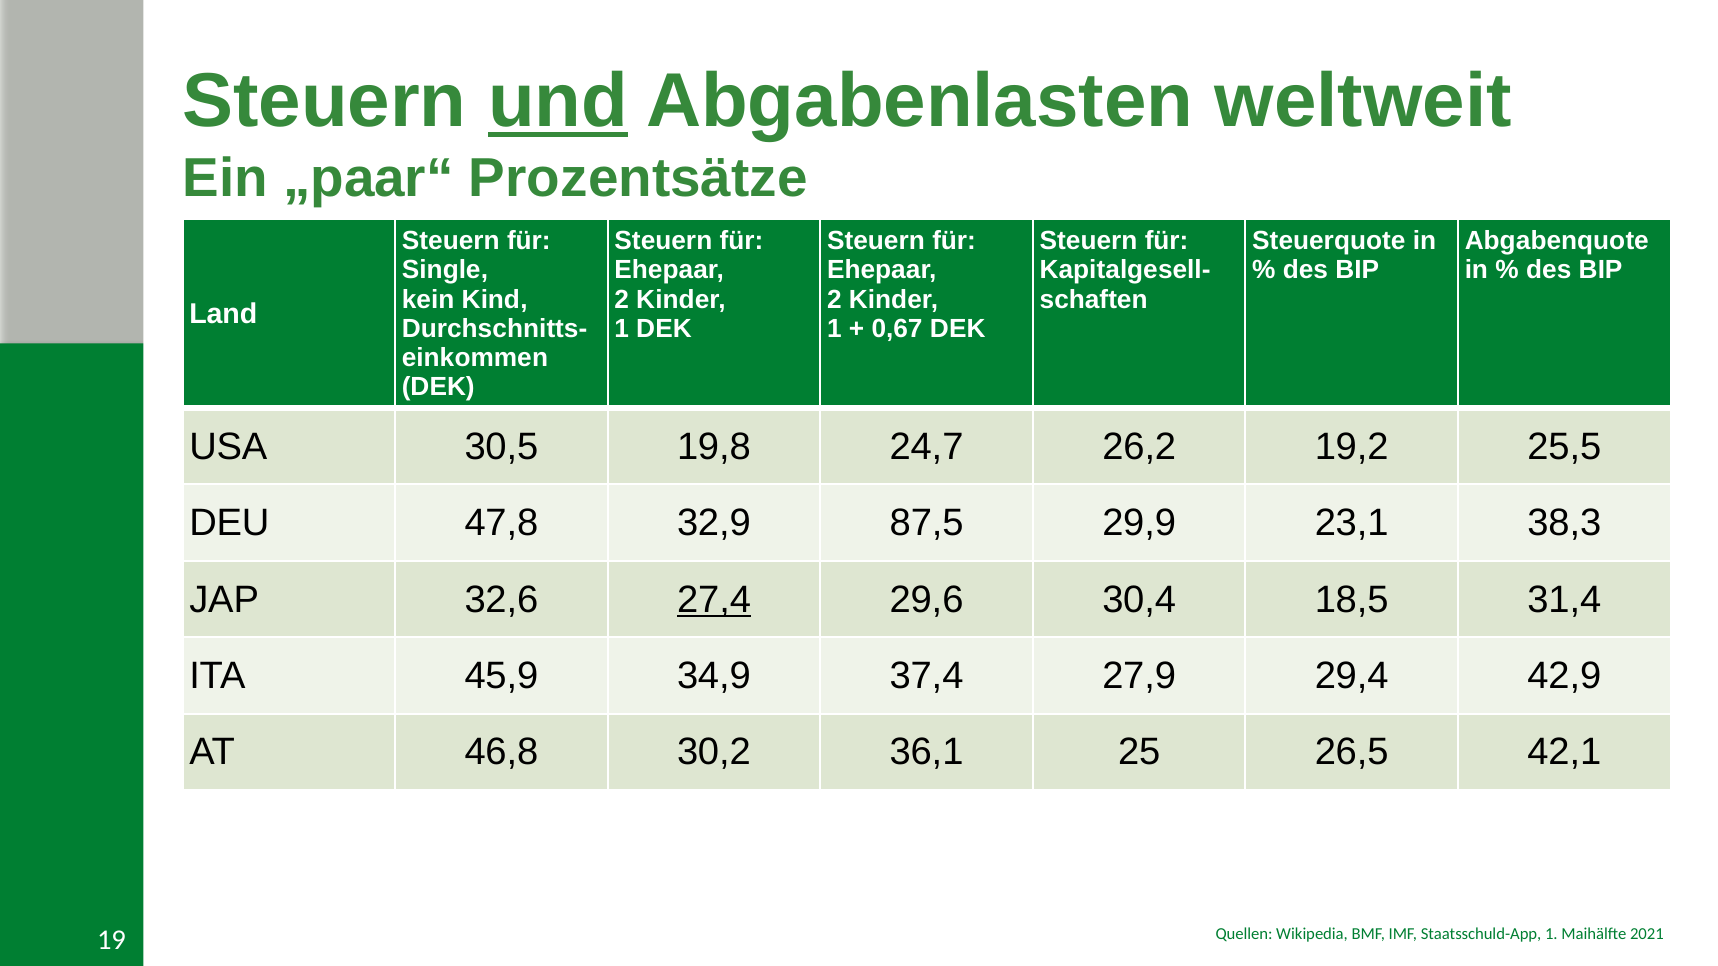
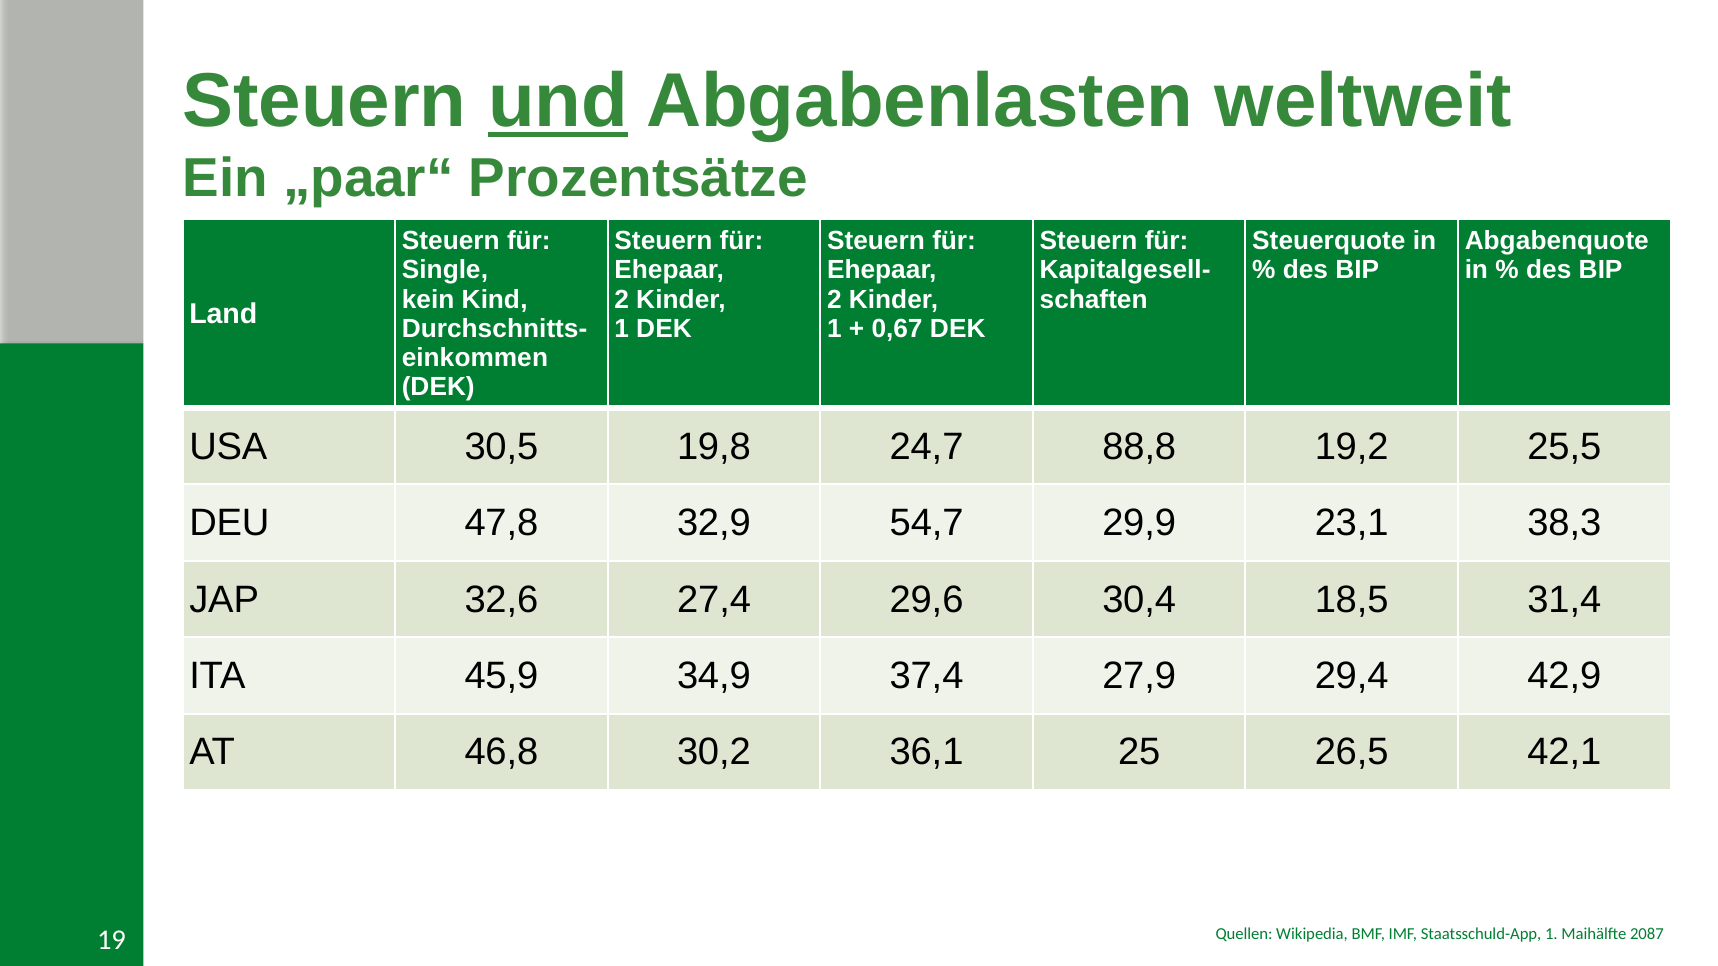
26,2: 26,2 -> 88,8
87,5: 87,5 -> 54,7
27,4 underline: present -> none
2021: 2021 -> 2087
